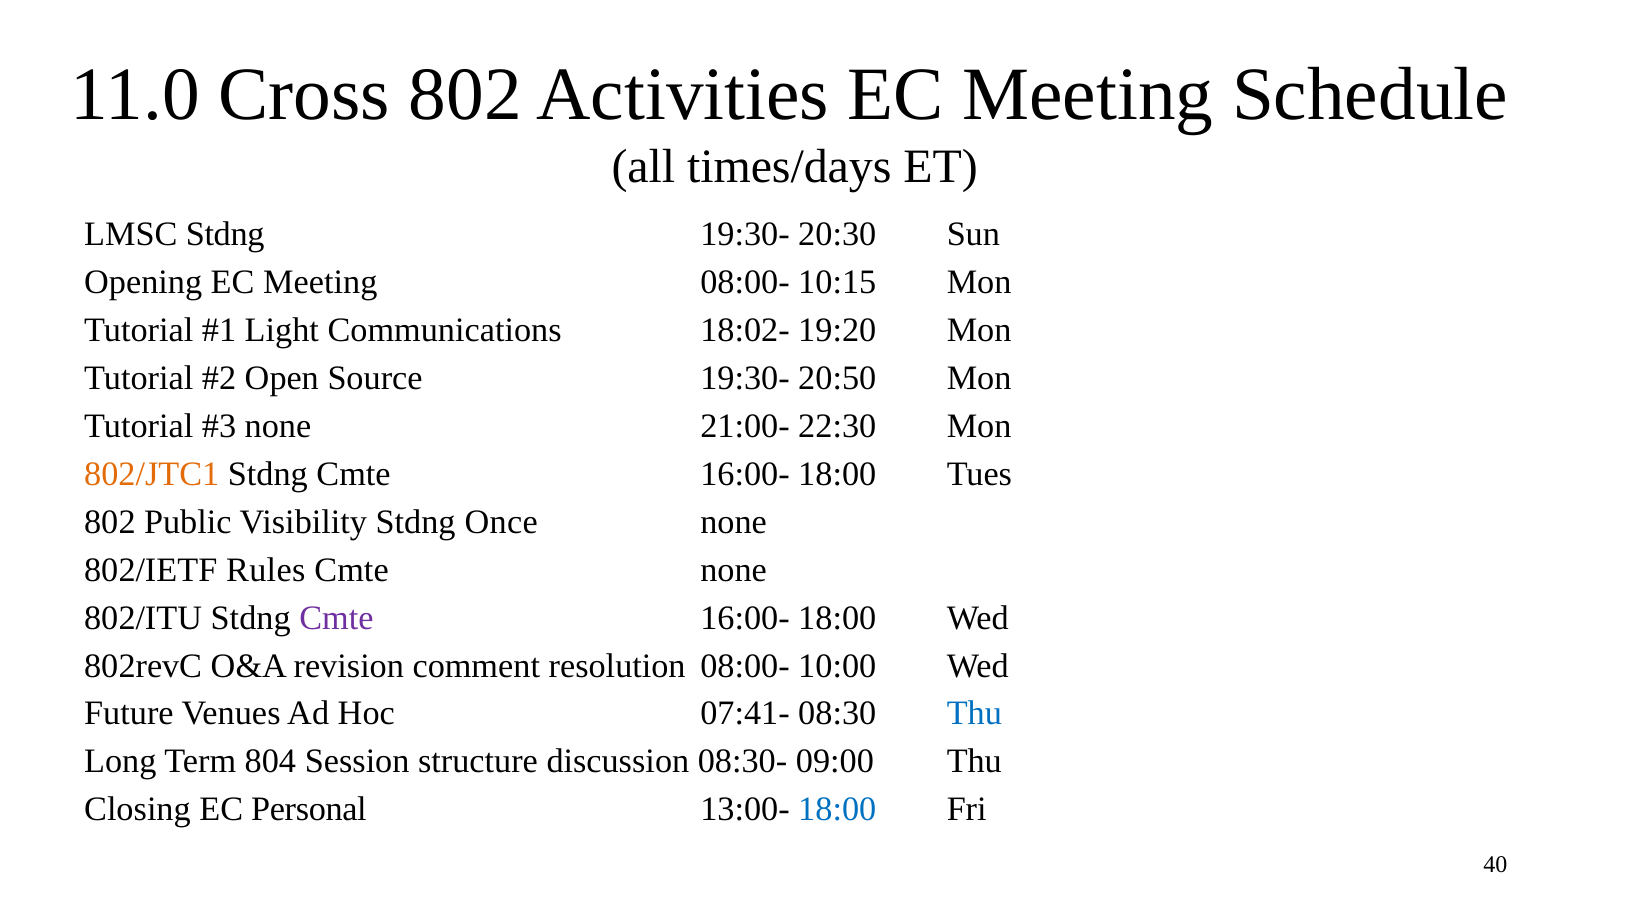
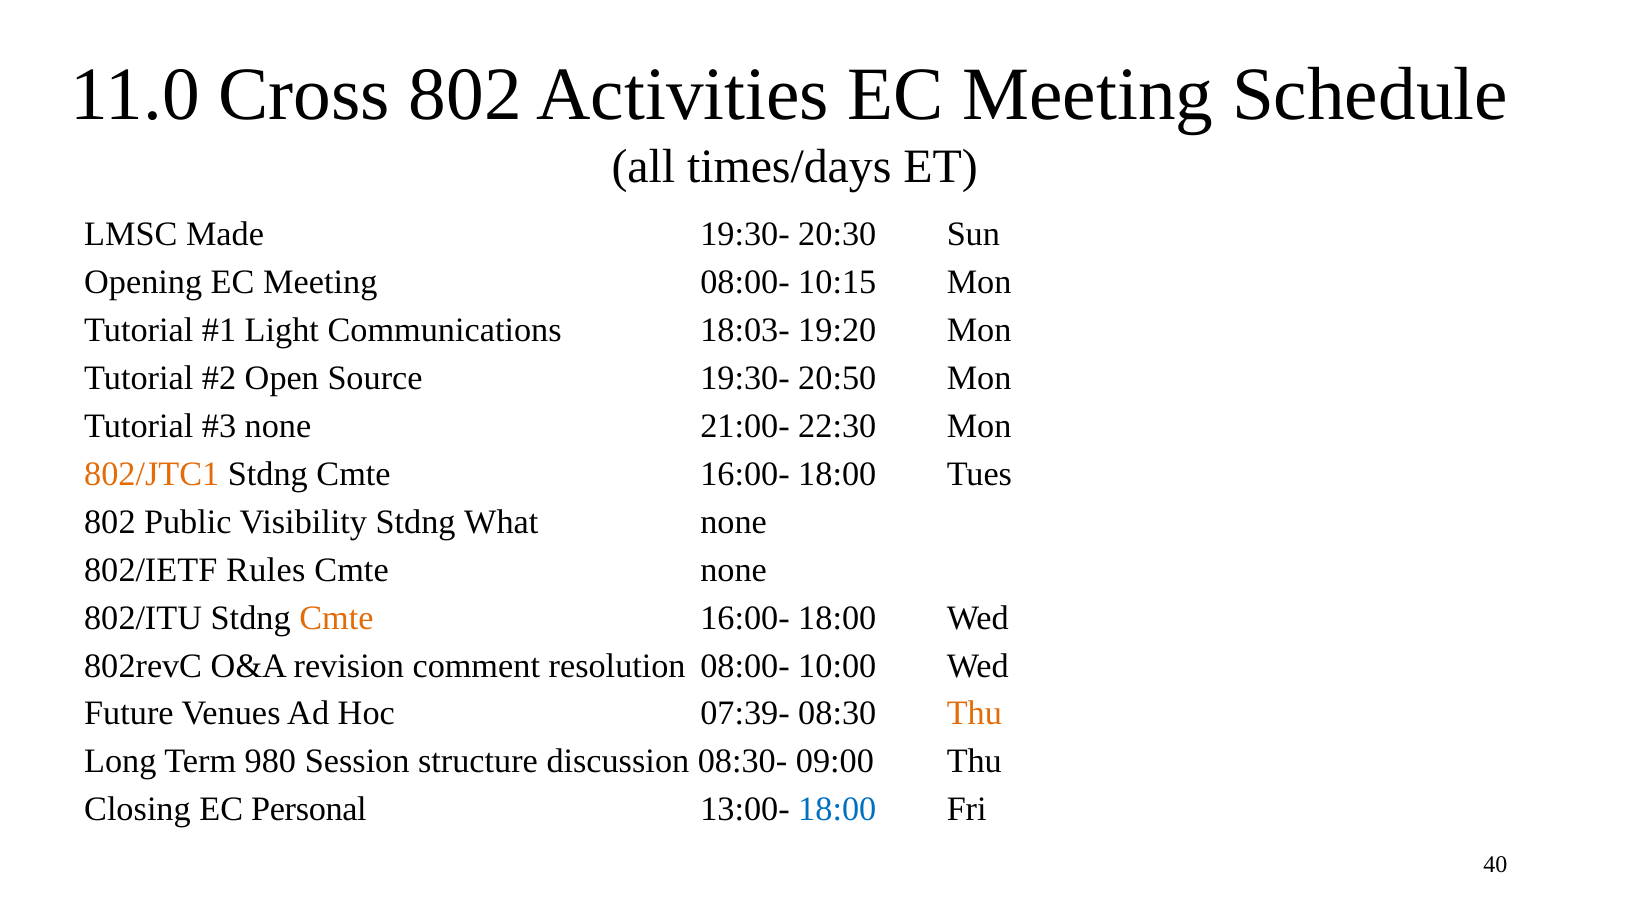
LMSC Stdng: Stdng -> Made
18:02-: 18:02- -> 18:03-
Once: Once -> What
Cmte at (336, 618) colour: purple -> orange
07:41-: 07:41- -> 07:39-
Thu at (974, 714) colour: blue -> orange
804: 804 -> 980
